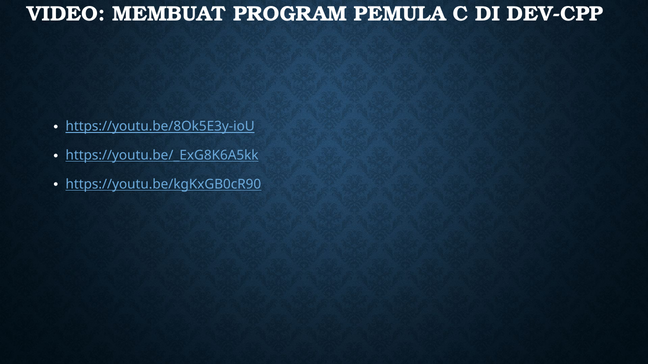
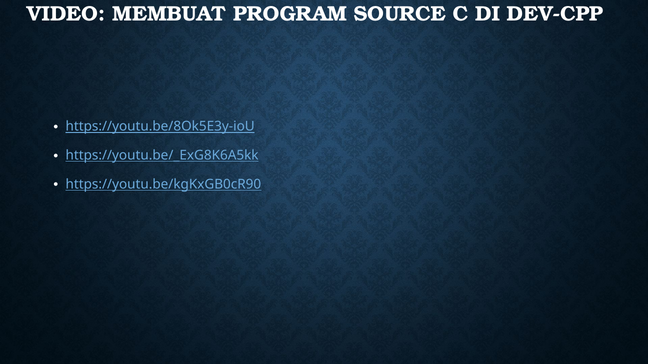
PEMULA: PEMULA -> SOURCE
